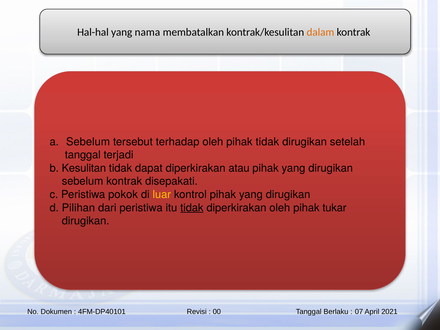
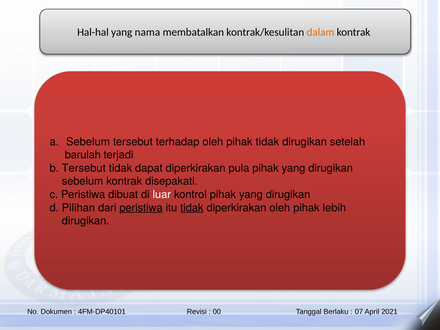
tanggal at (83, 155): tanggal -> barulah
b Kesulitan: Kesulitan -> Tersebut
atau: atau -> pula
pokok: pokok -> dibuat
luar colour: yellow -> white
peristiwa at (141, 208) underline: none -> present
tukar: tukar -> lebih
